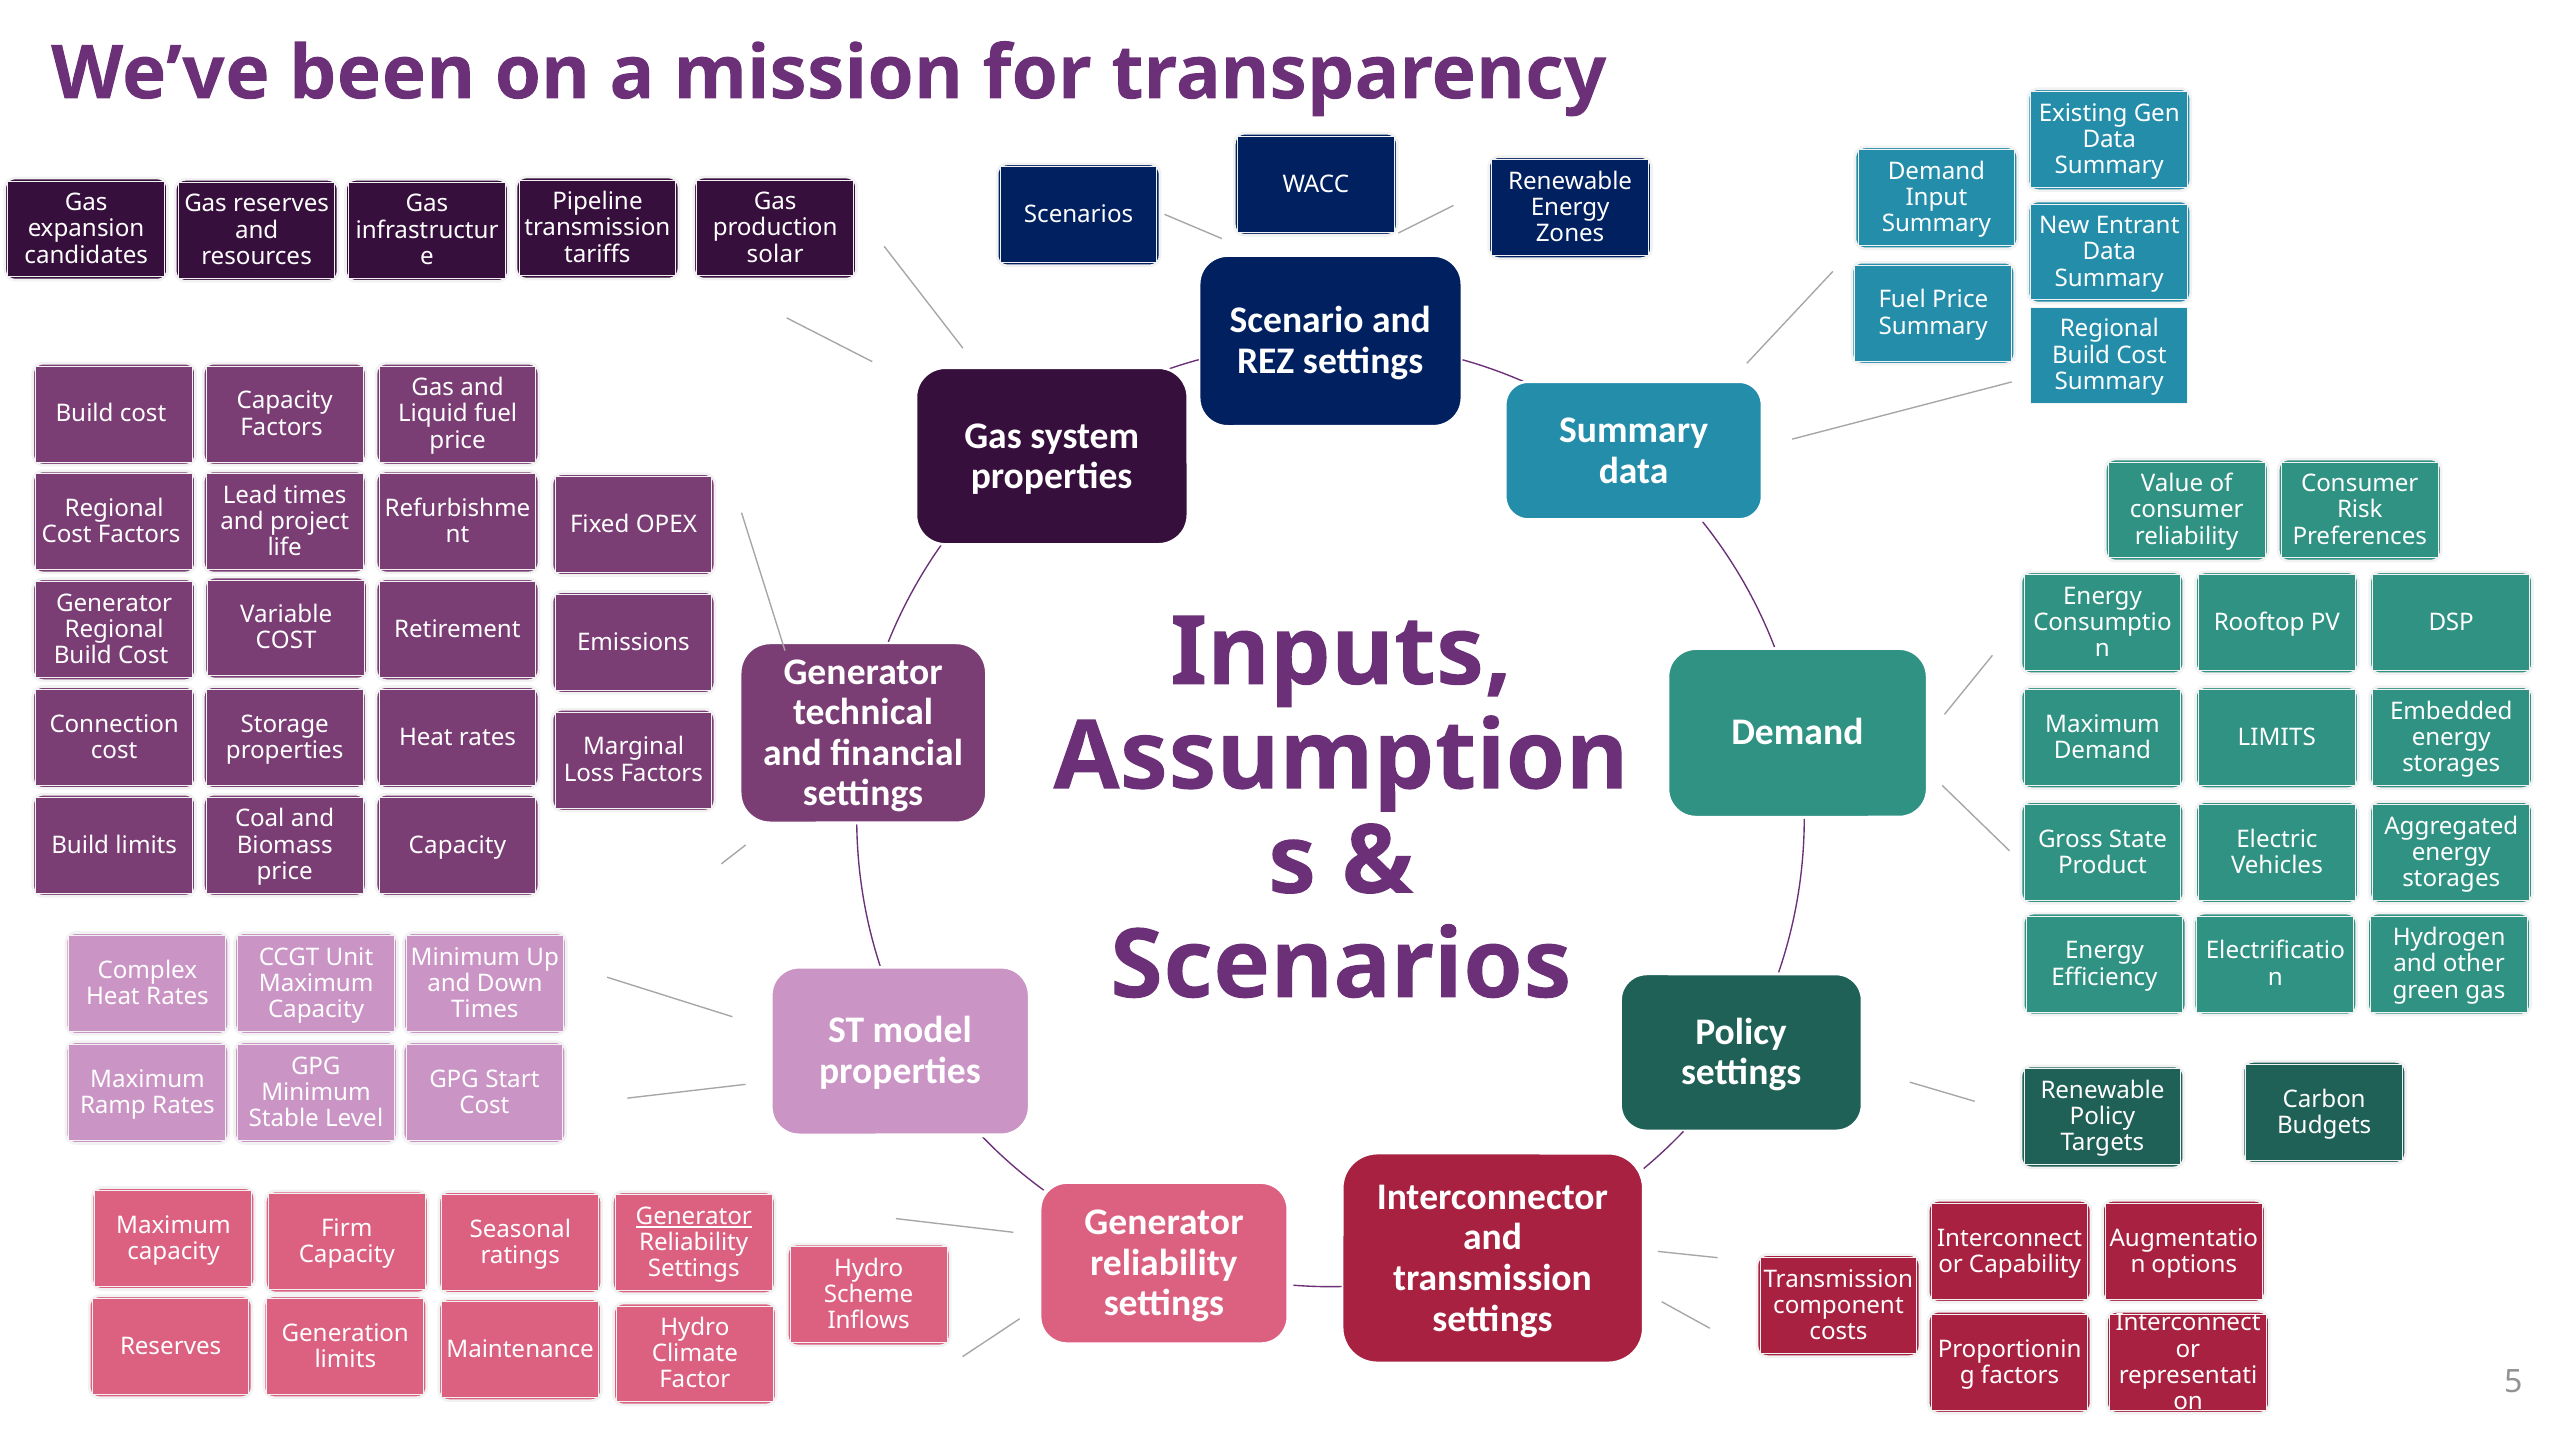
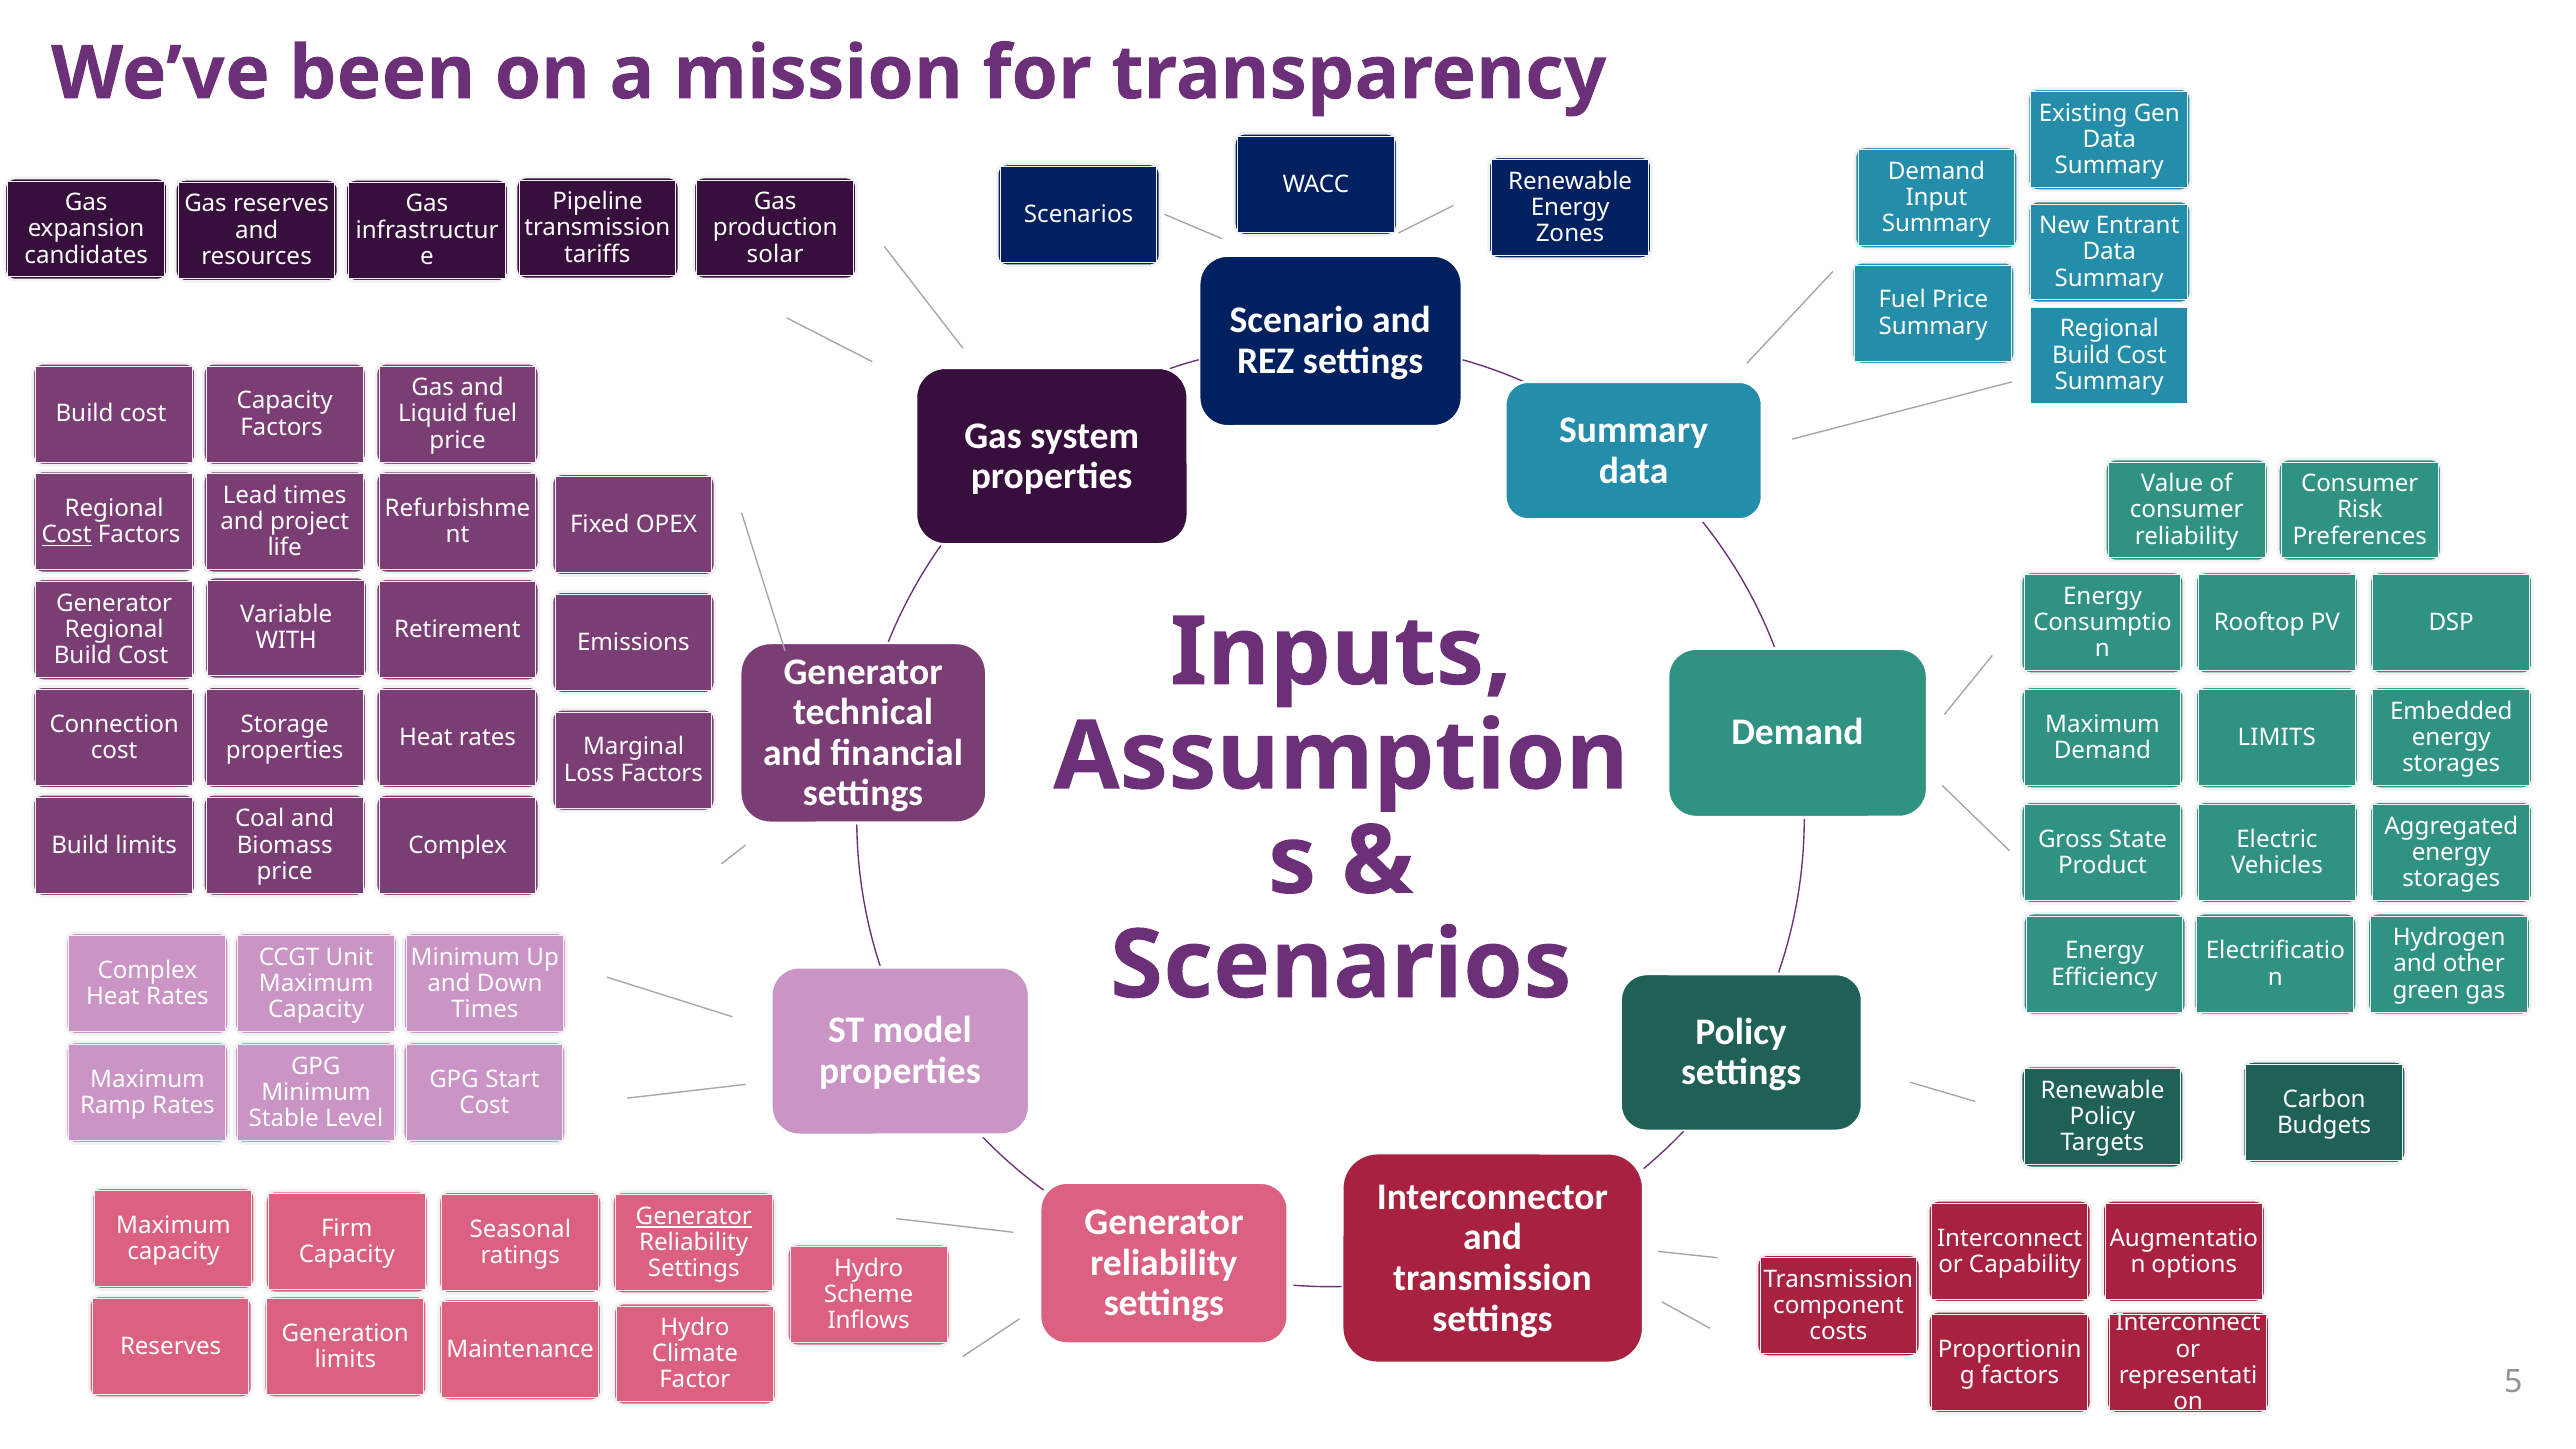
Cost at (67, 535) underline: none -> present
COST at (286, 641): COST -> WITH
Capacity at (457, 845): Capacity -> Complex
